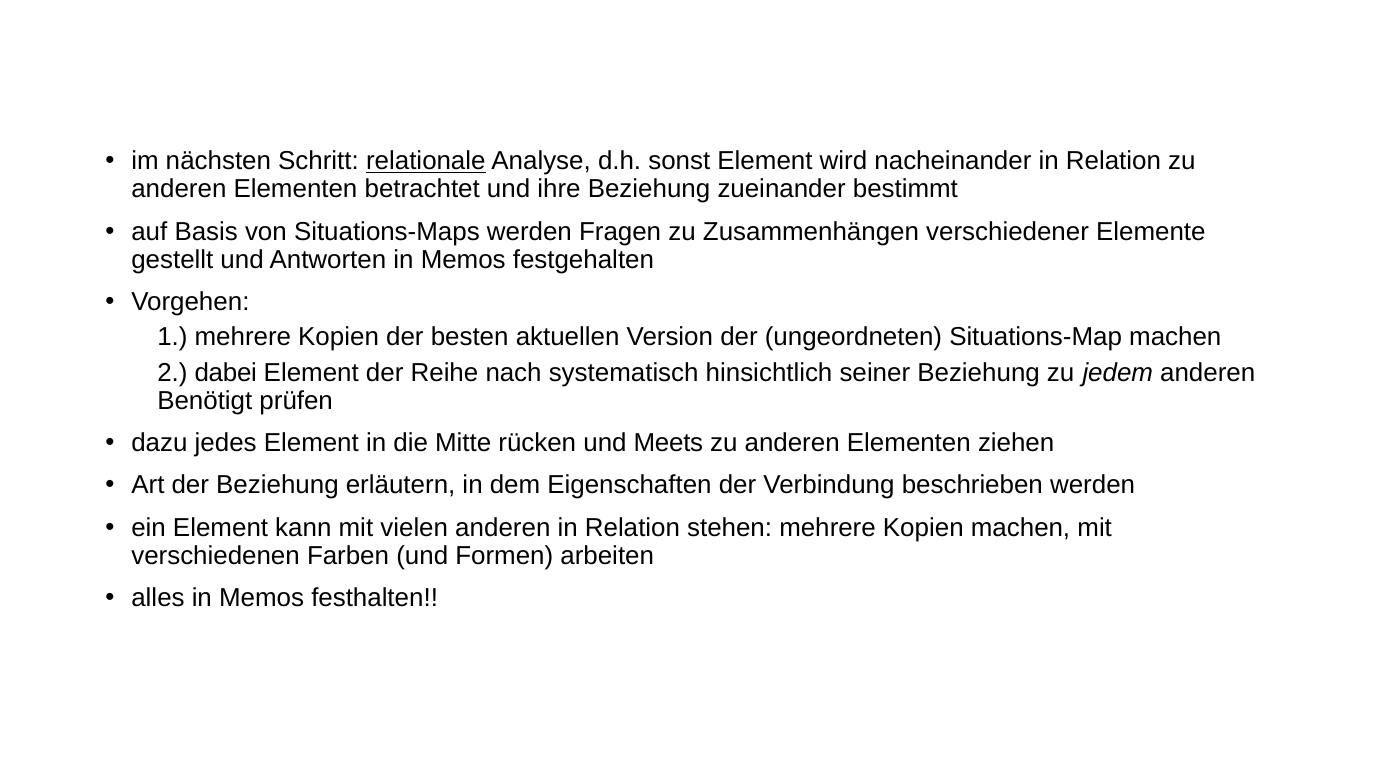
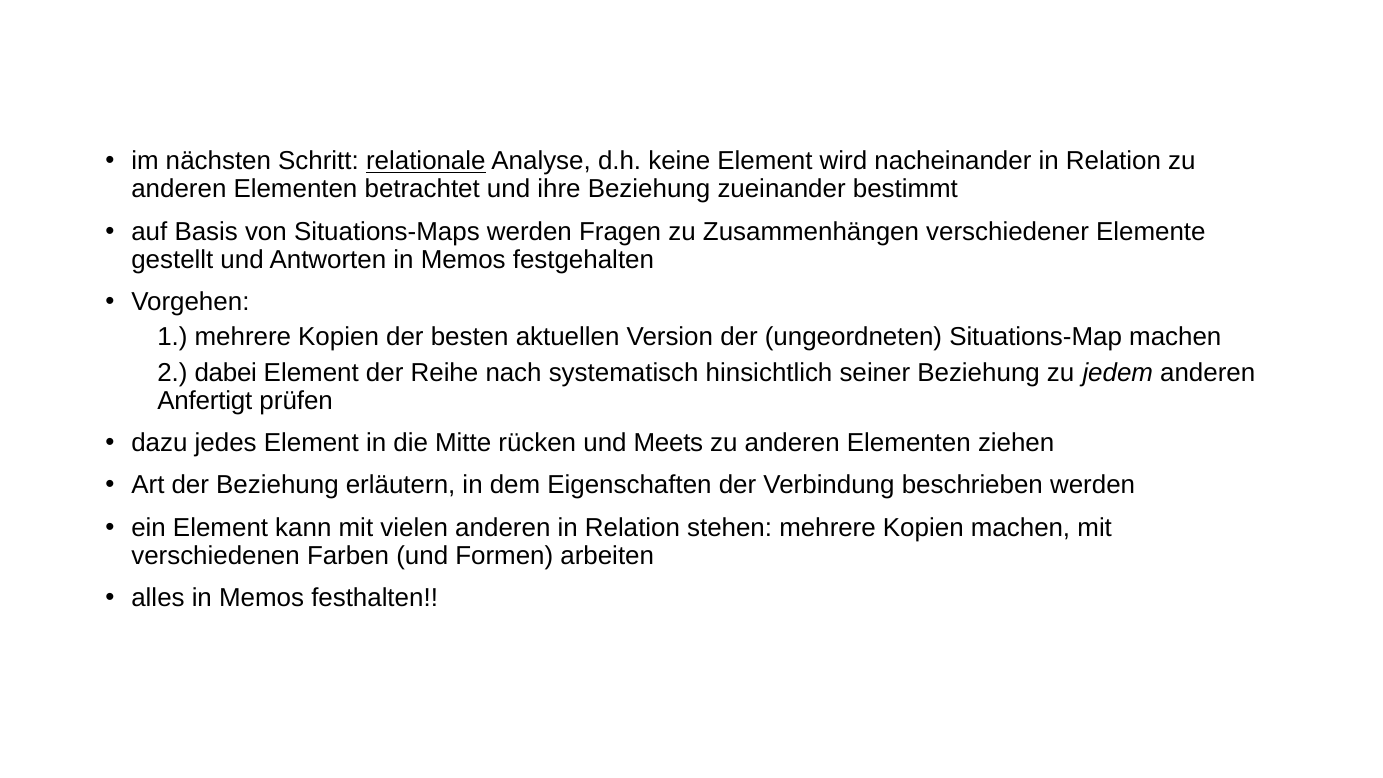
sonst: sonst -> keine
Benötigt: Benötigt -> Anfertigt
